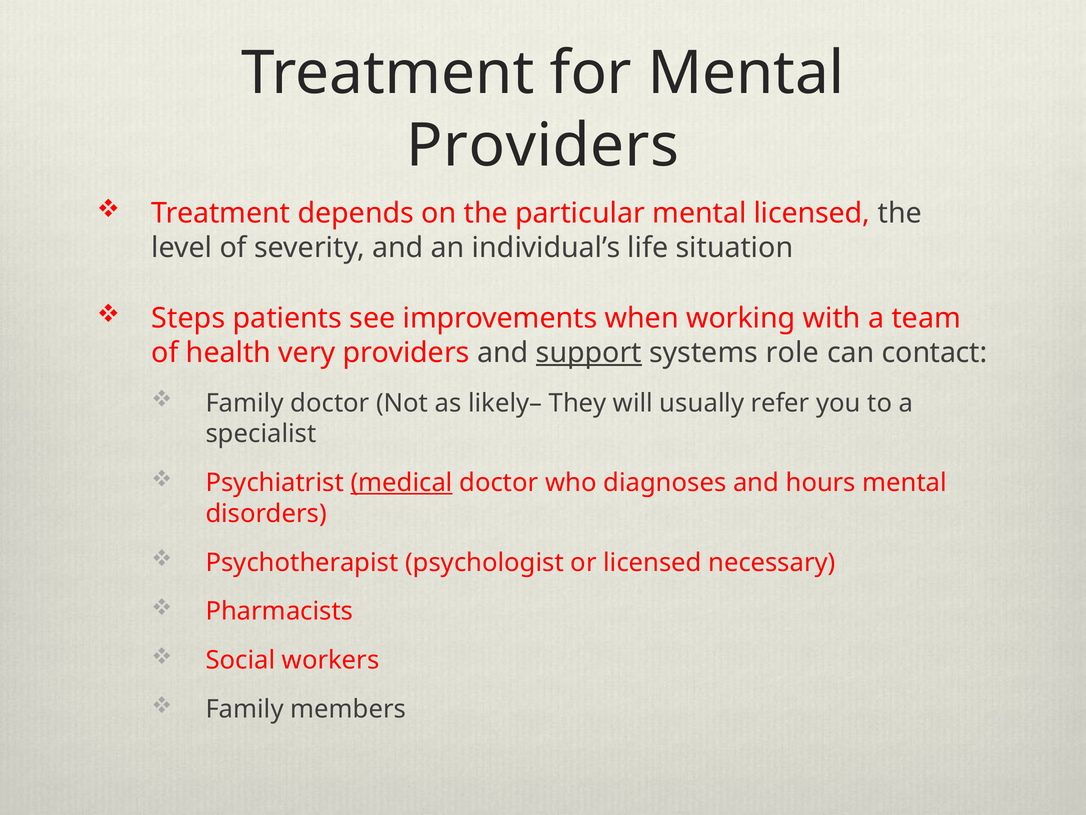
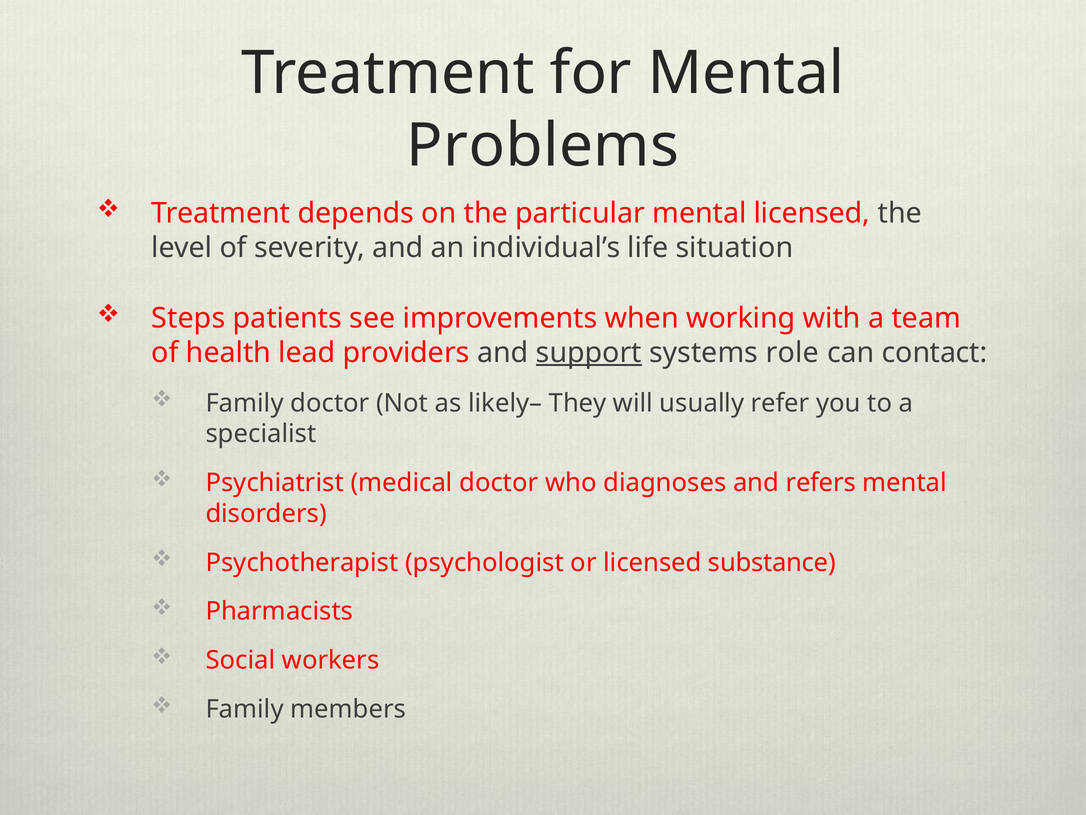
Providers at (543, 146): Providers -> Problems
very: very -> lead
medical underline: present -> none
hours: hours -> refers
necessary: necessary -> substance
